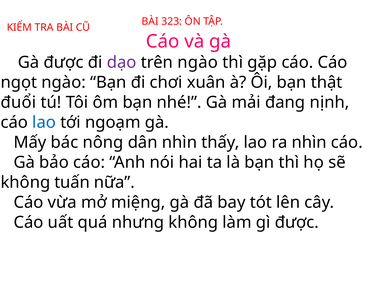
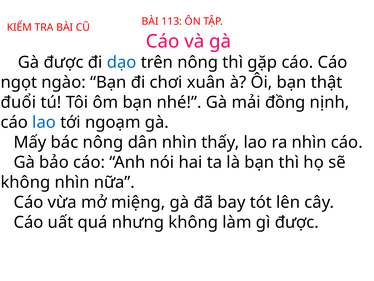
323: 323 -> 113
dạo colour: purple -> blue
trên ngào: ngào -> nông
đang: đang -> đồng
không tuấn: tuấn -> nhìn
